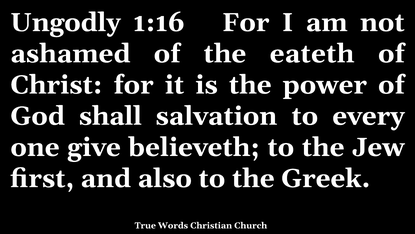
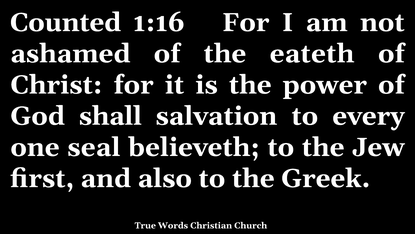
Ungodly: Ungodly -> Counted
give: give -> seal
